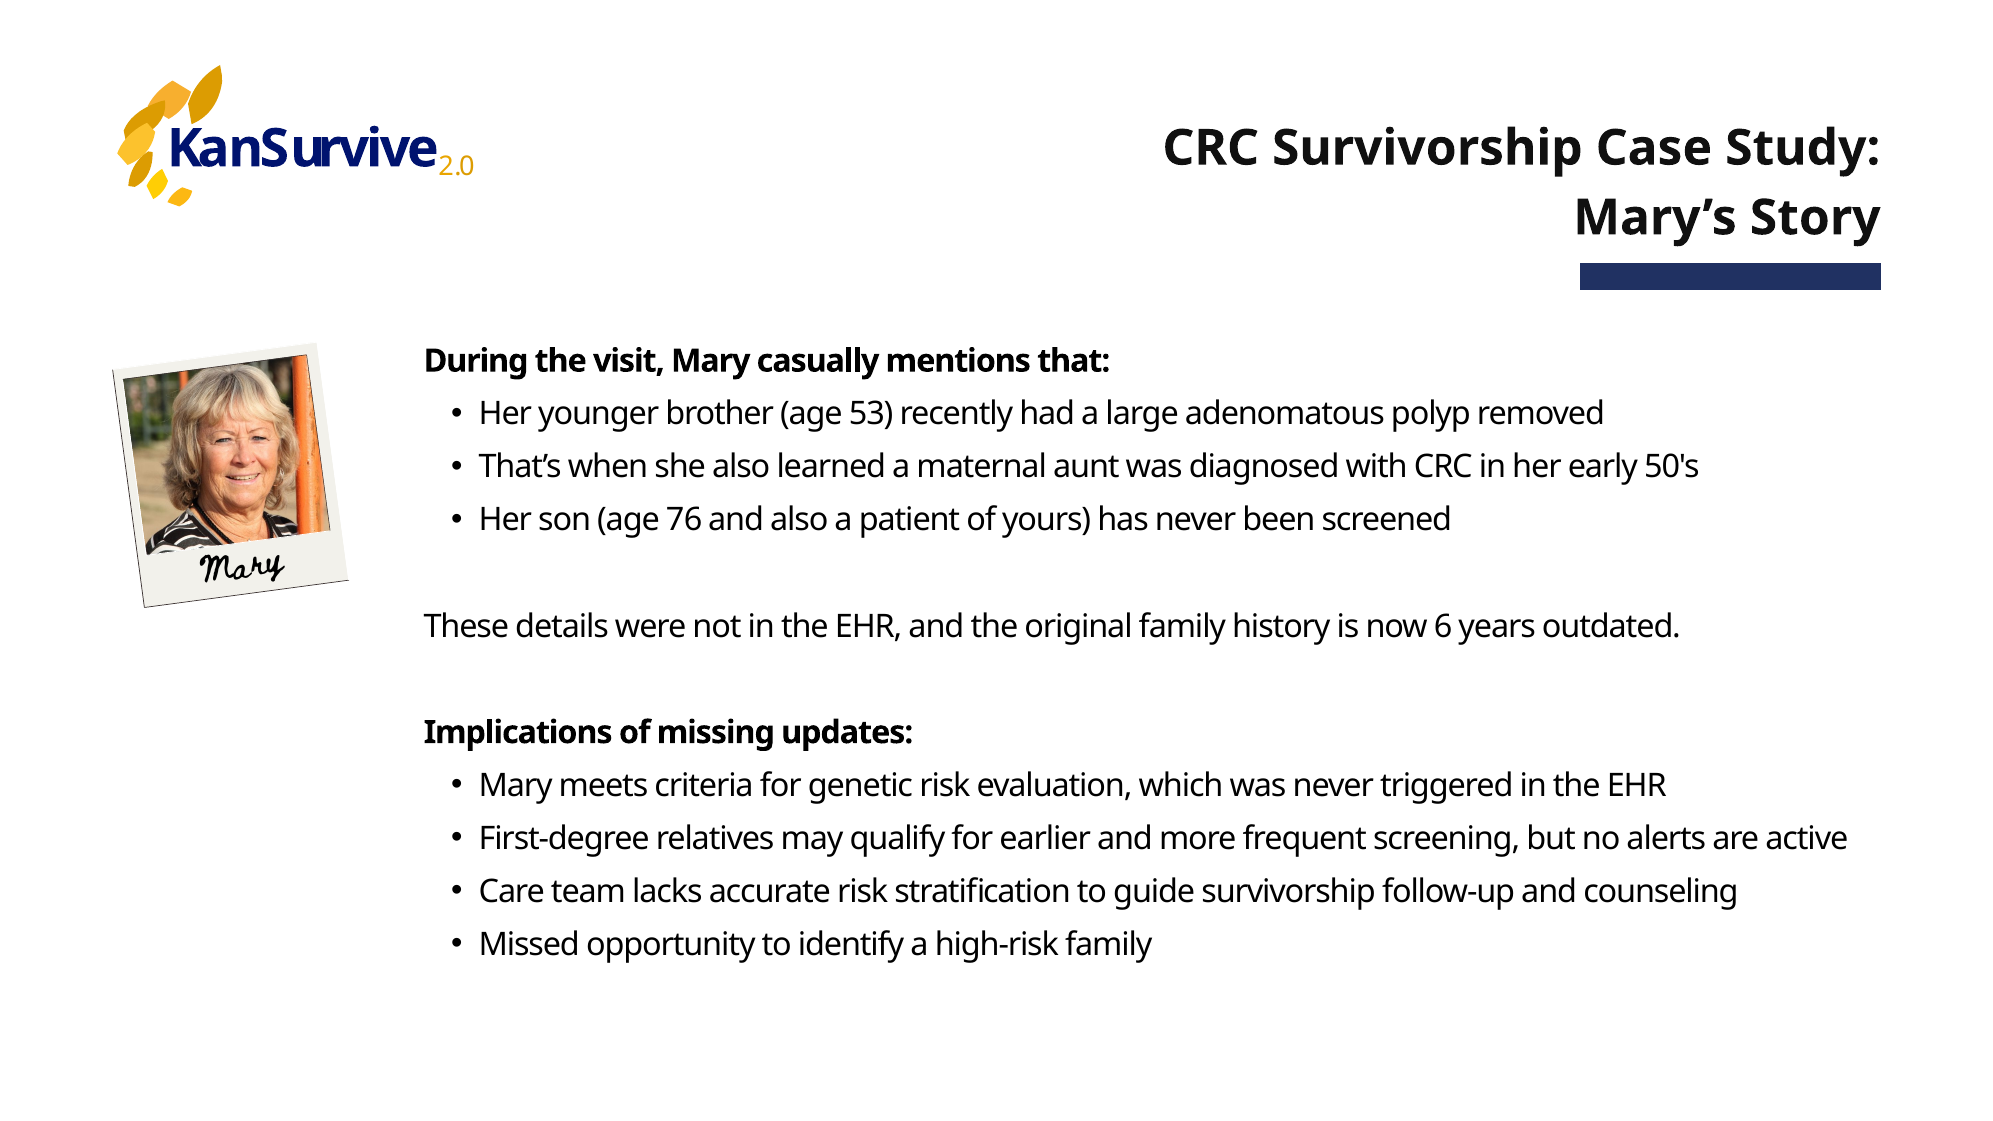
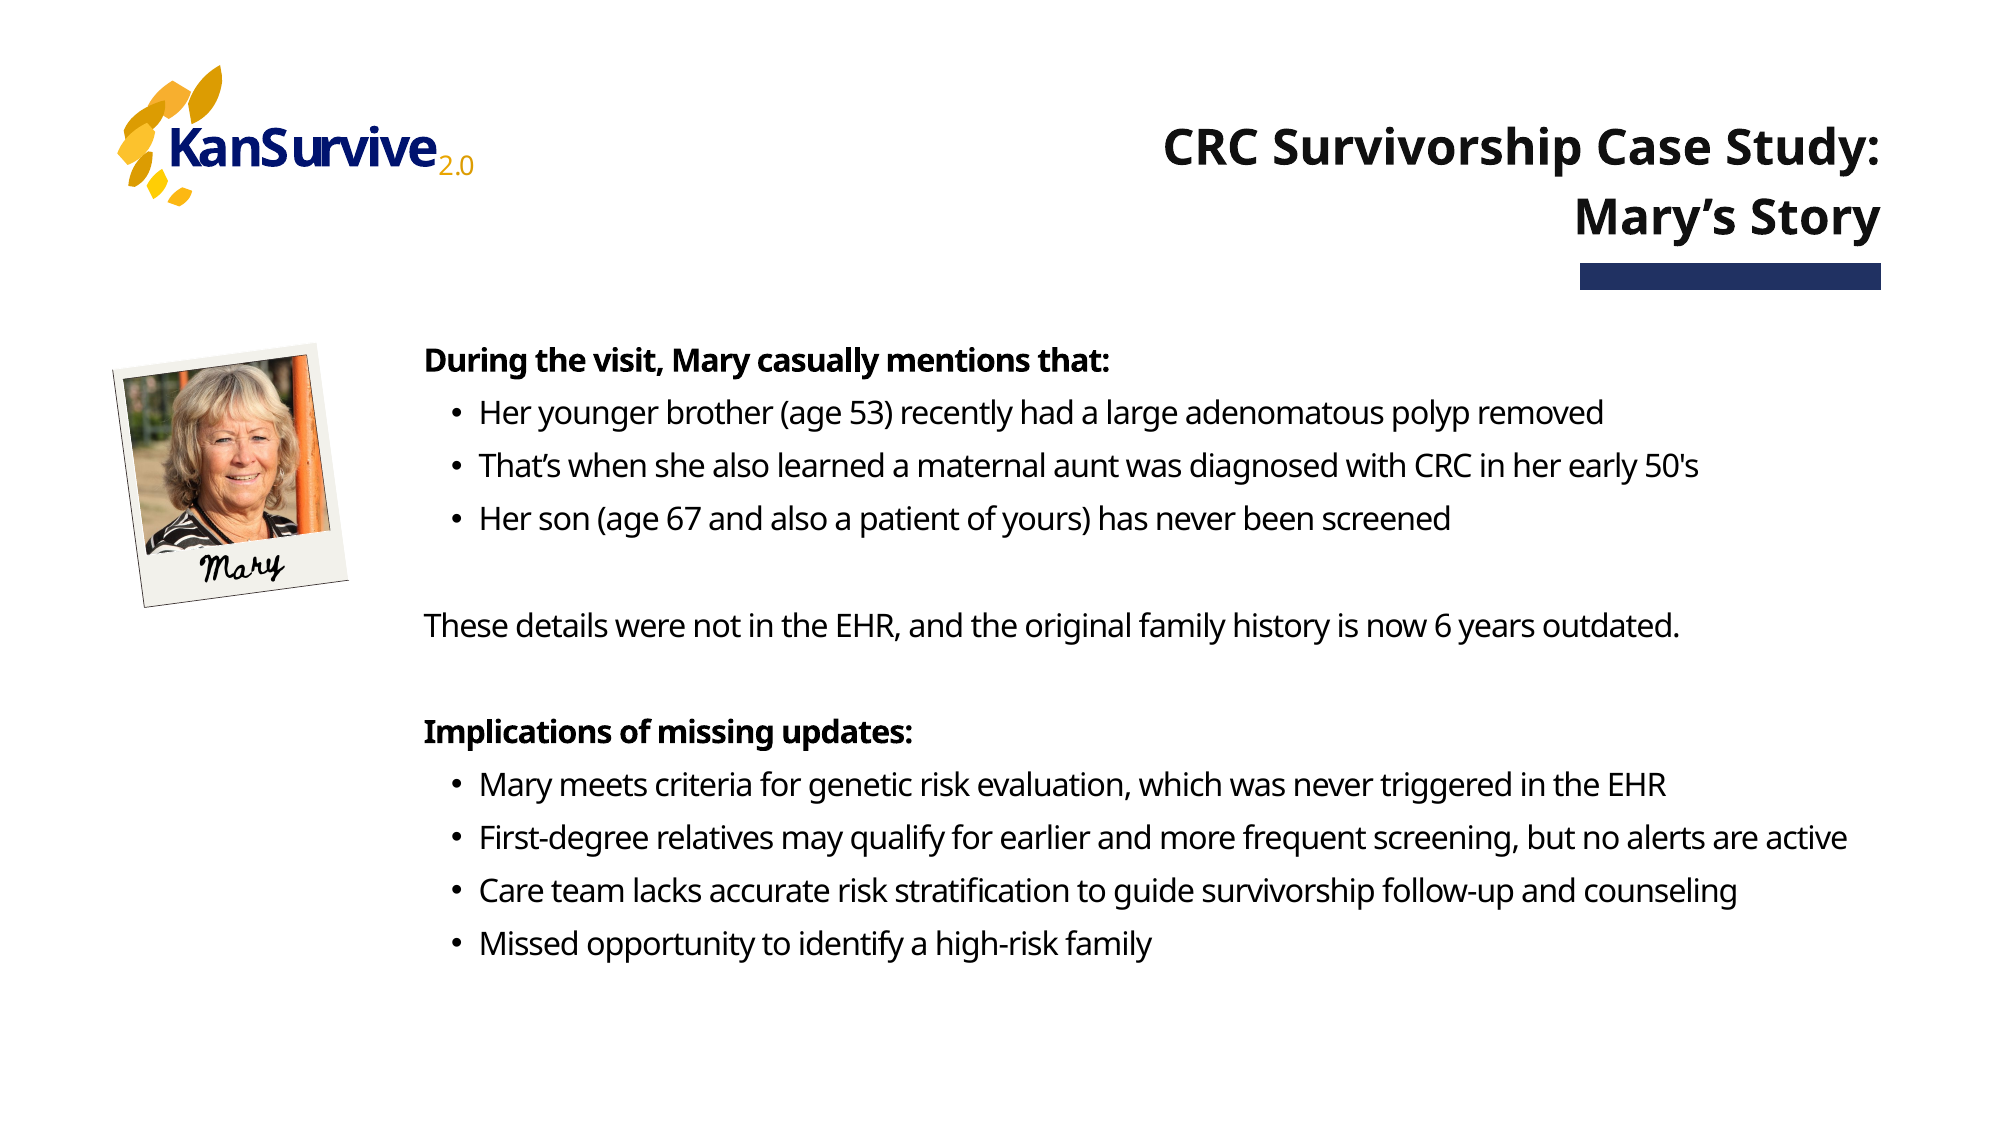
76: 76 -> 67
